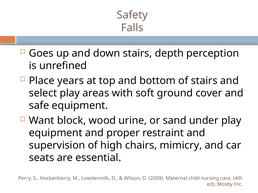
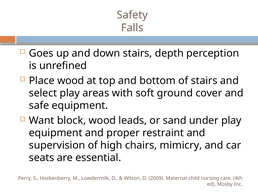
Place years: years -> wood
urine: urine -> leads
